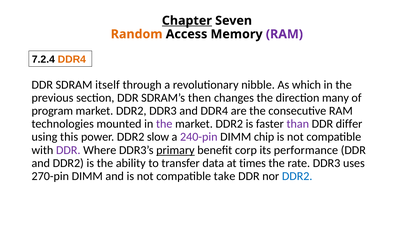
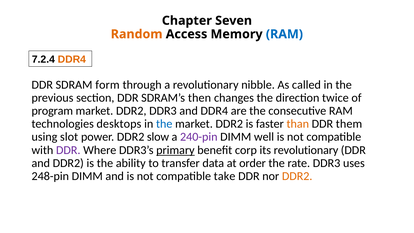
Chapter underline: present -> none
RAM at (284, 34) colour: purple -> blue
itself: itself -> form
which: which -> called
many: many -> twice
mounted: mounted -> desktops
the at (164, 124) colour: purple -> blue
than colour: purple -> orange
differ: differ -> them
this: this -> slot
chip: chip -> well
its performance: performance -> revolutionary
times: times -> order
270-pin: 270-pin -> 248-pin
DDR2 at (297, 176) colour: blue -> orange
